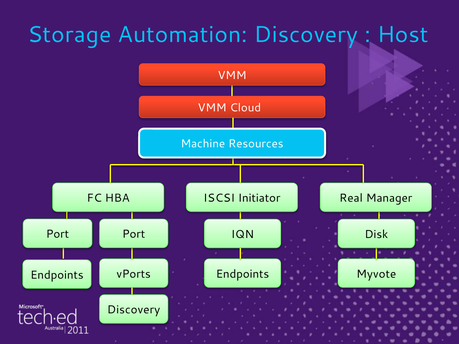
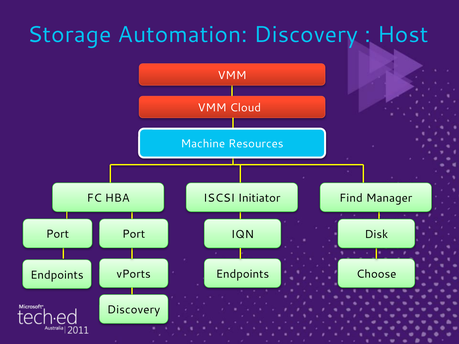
Real: Real -> Find
Myvote: Myvote -> Choose
